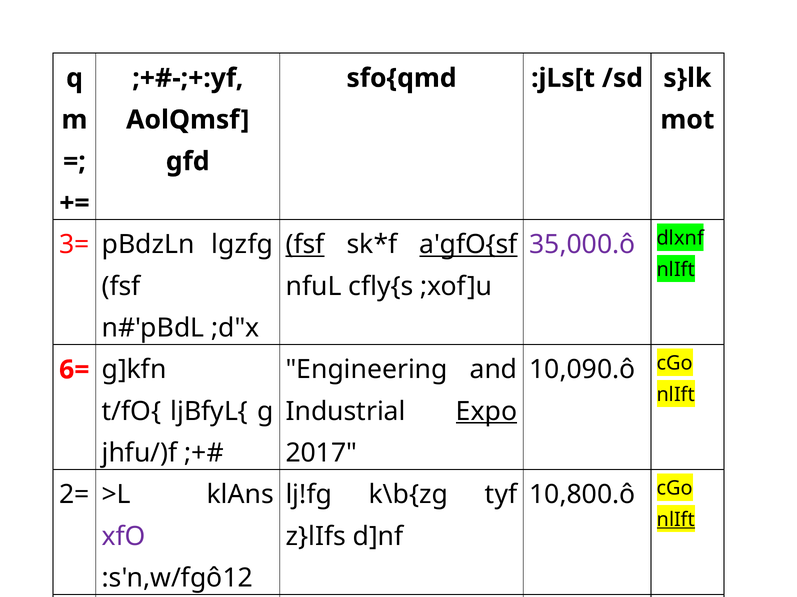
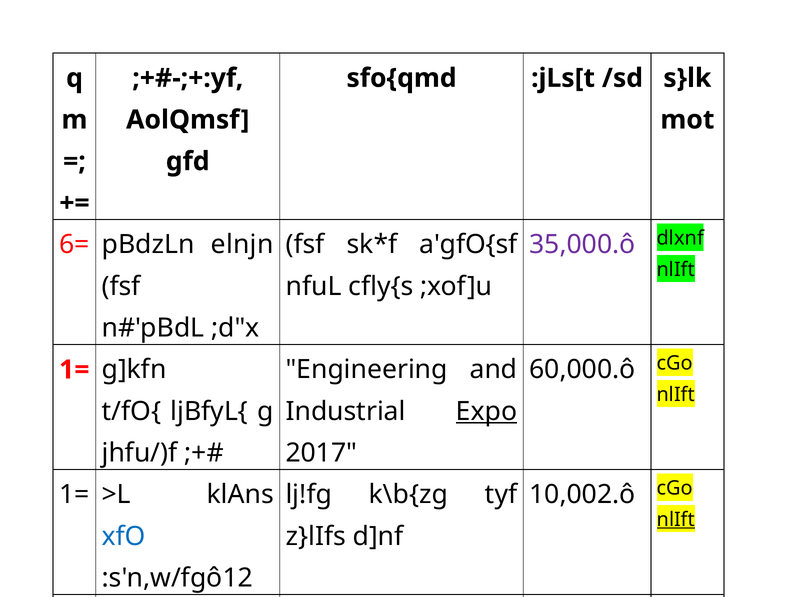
3=: 3= -> 6=
lgzfg: lgzfg -> elnjn
fsf at (305, 245) underline: present -> none
a'gfO{sf underline: present -> none
10,090.ô: 10,090.ô -> 60,000.ô
6= at (74, 370): 6= -> 1=
2= at (74, 495): 2= -> 1=
10,800.ô: 10,800.ô -> 10,002.ô
xfO colour: purple -> blue
